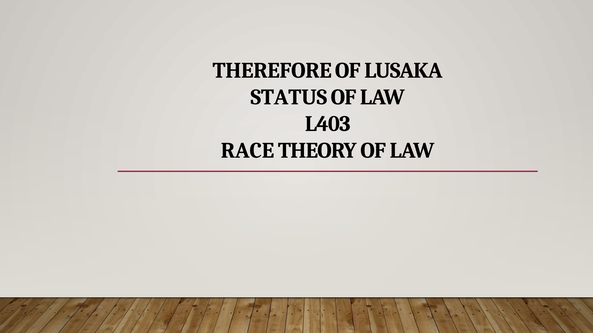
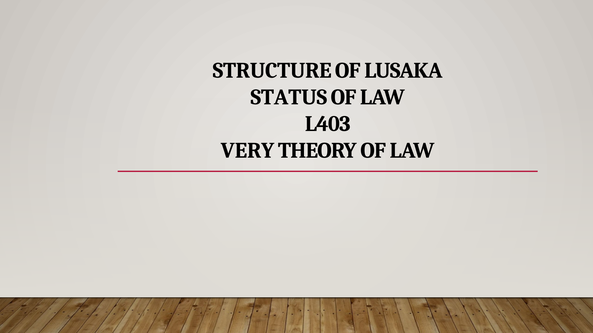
THEREFORE: THEREFORE -> STRUCTURE
RACE: RACE -> VERY
